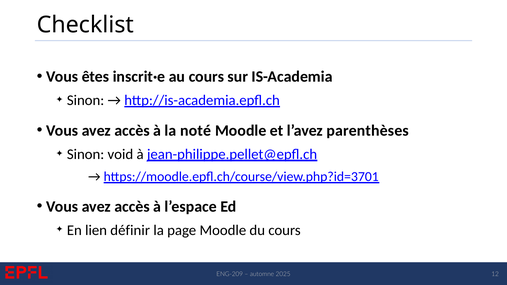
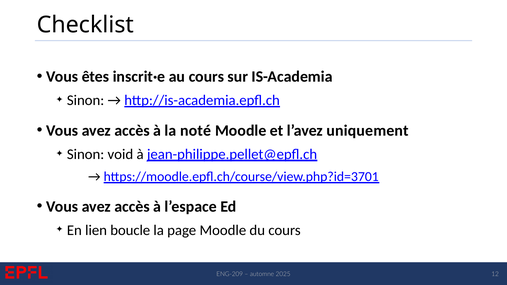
parenthèses: parenthèses -> uniquement
définir: définir -> boucle
